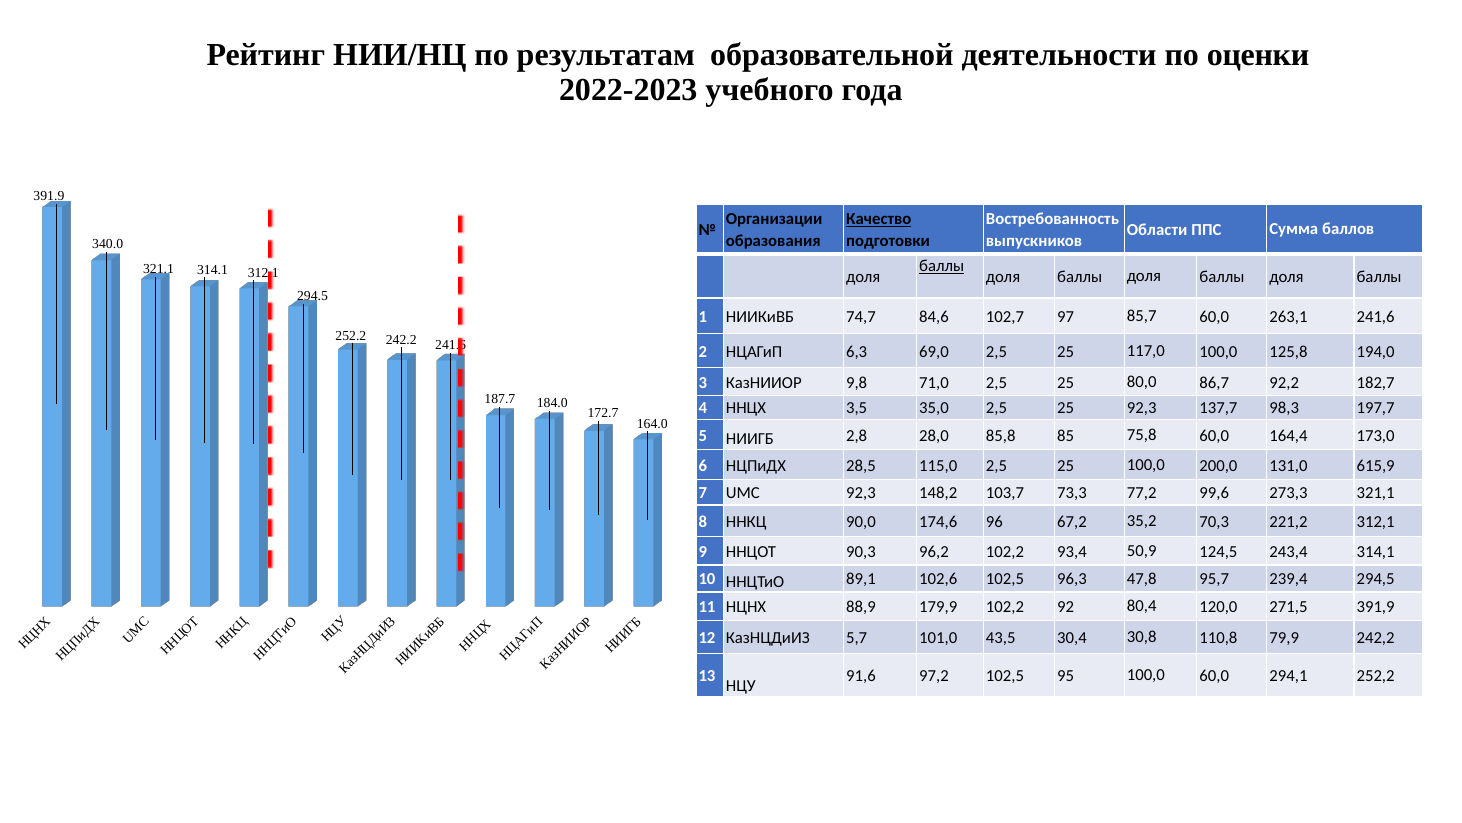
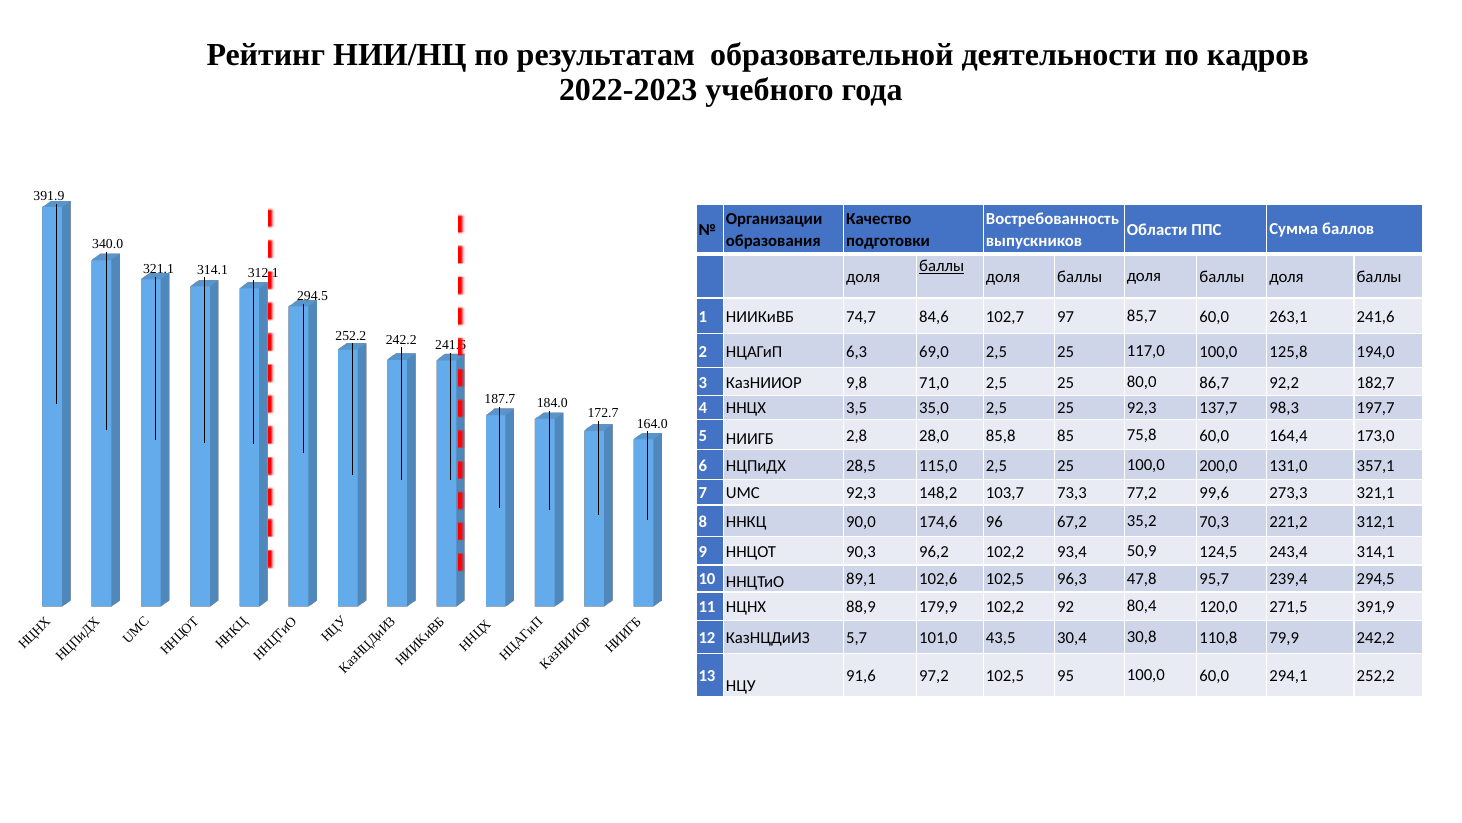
оценки: оценки -> кадров
Качество underline: present -> none
615,9: 615,9 -> 357,1
